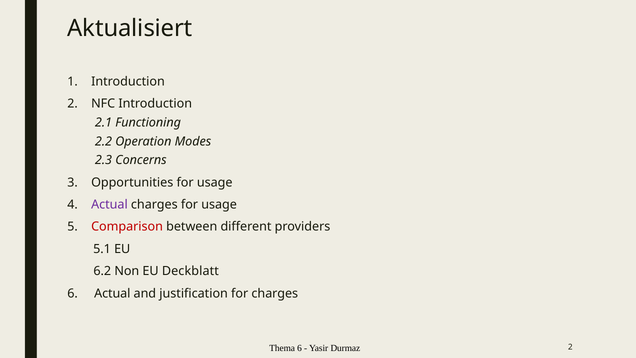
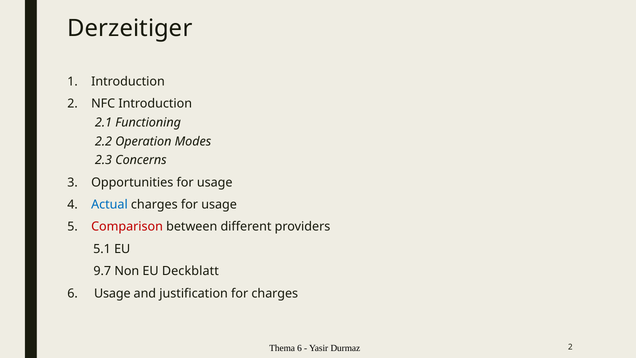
Aktualisiert: Aktualisiert -> Derzeitiger
Actual at (109, 205) colour: purple -> blue
6.2: 6.2 -> 9.7
6 Actual: Actual -> Usage
